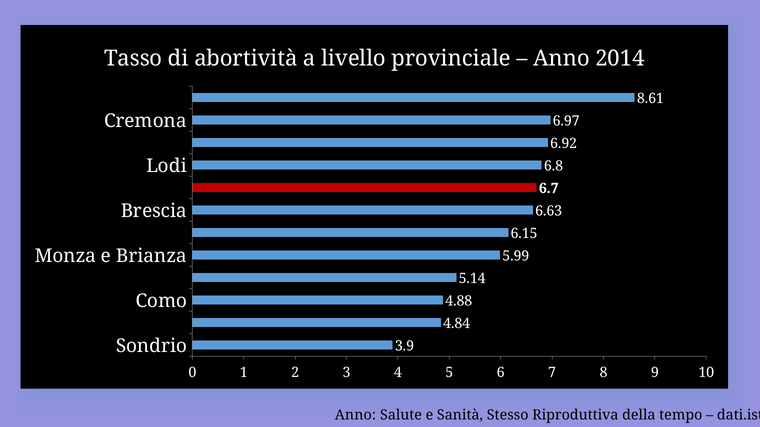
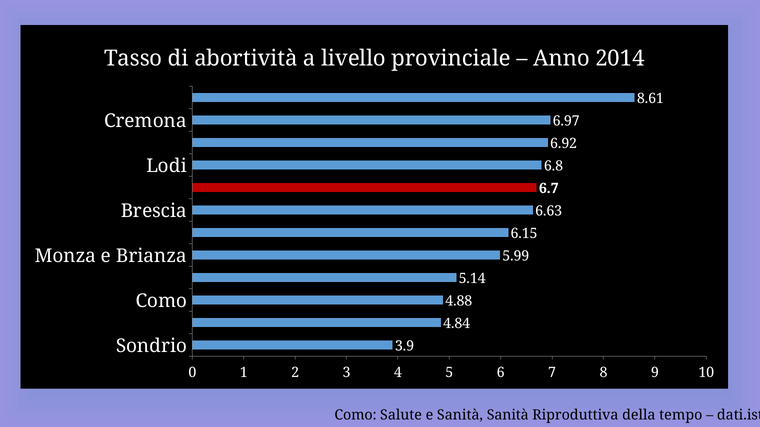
Anno at (355, 416): Anno -> Como
Sanità Stesso: Stesso -> Sanità
